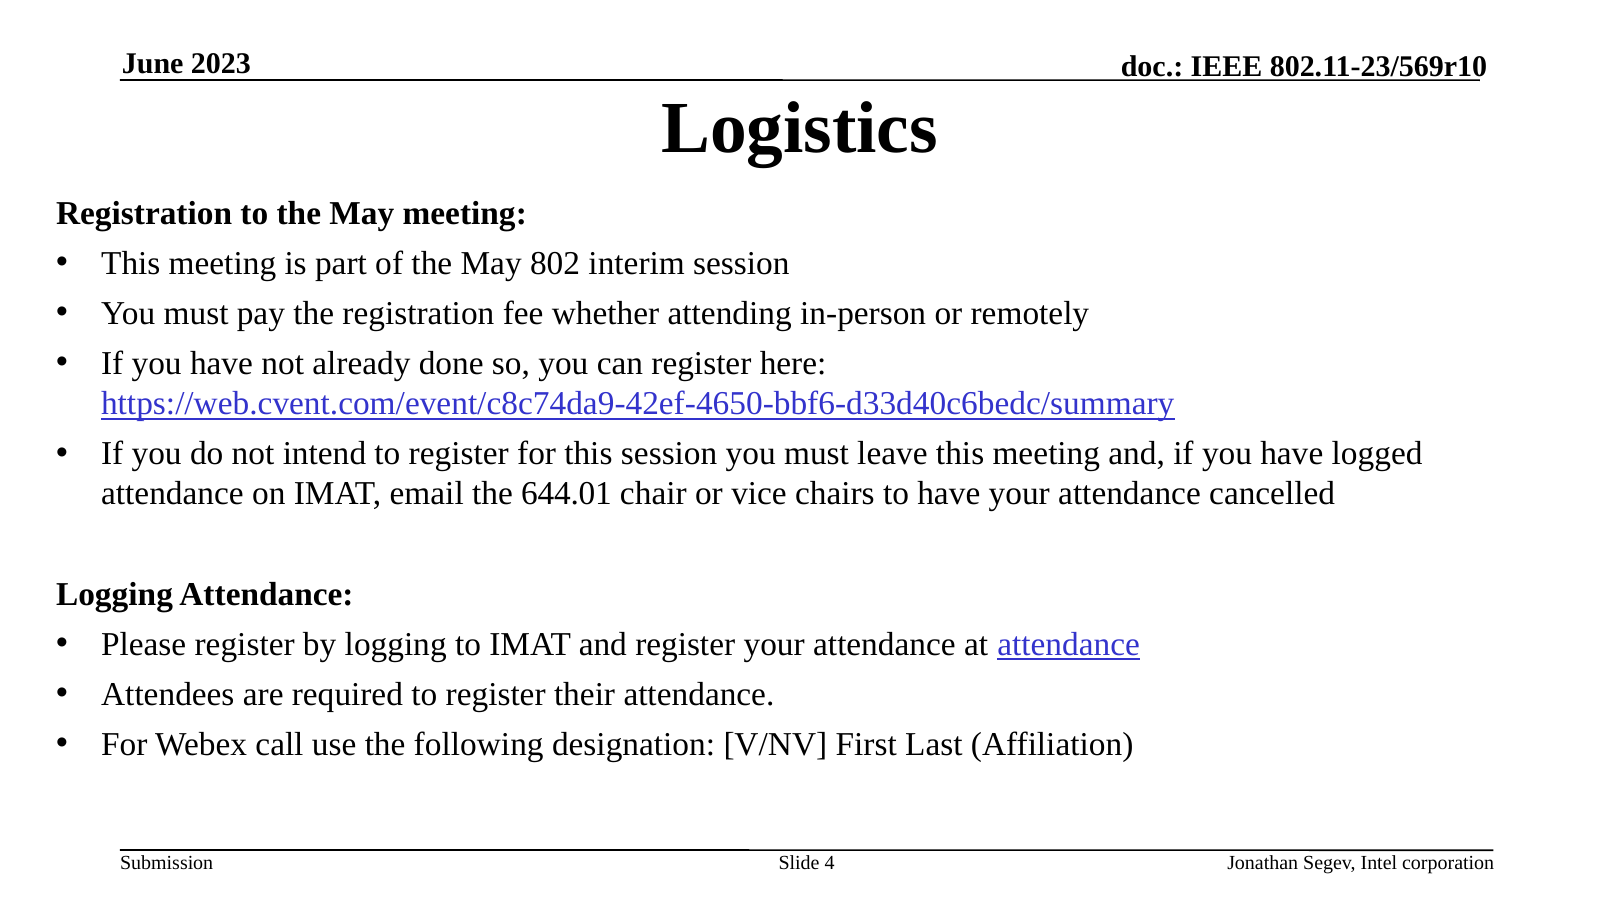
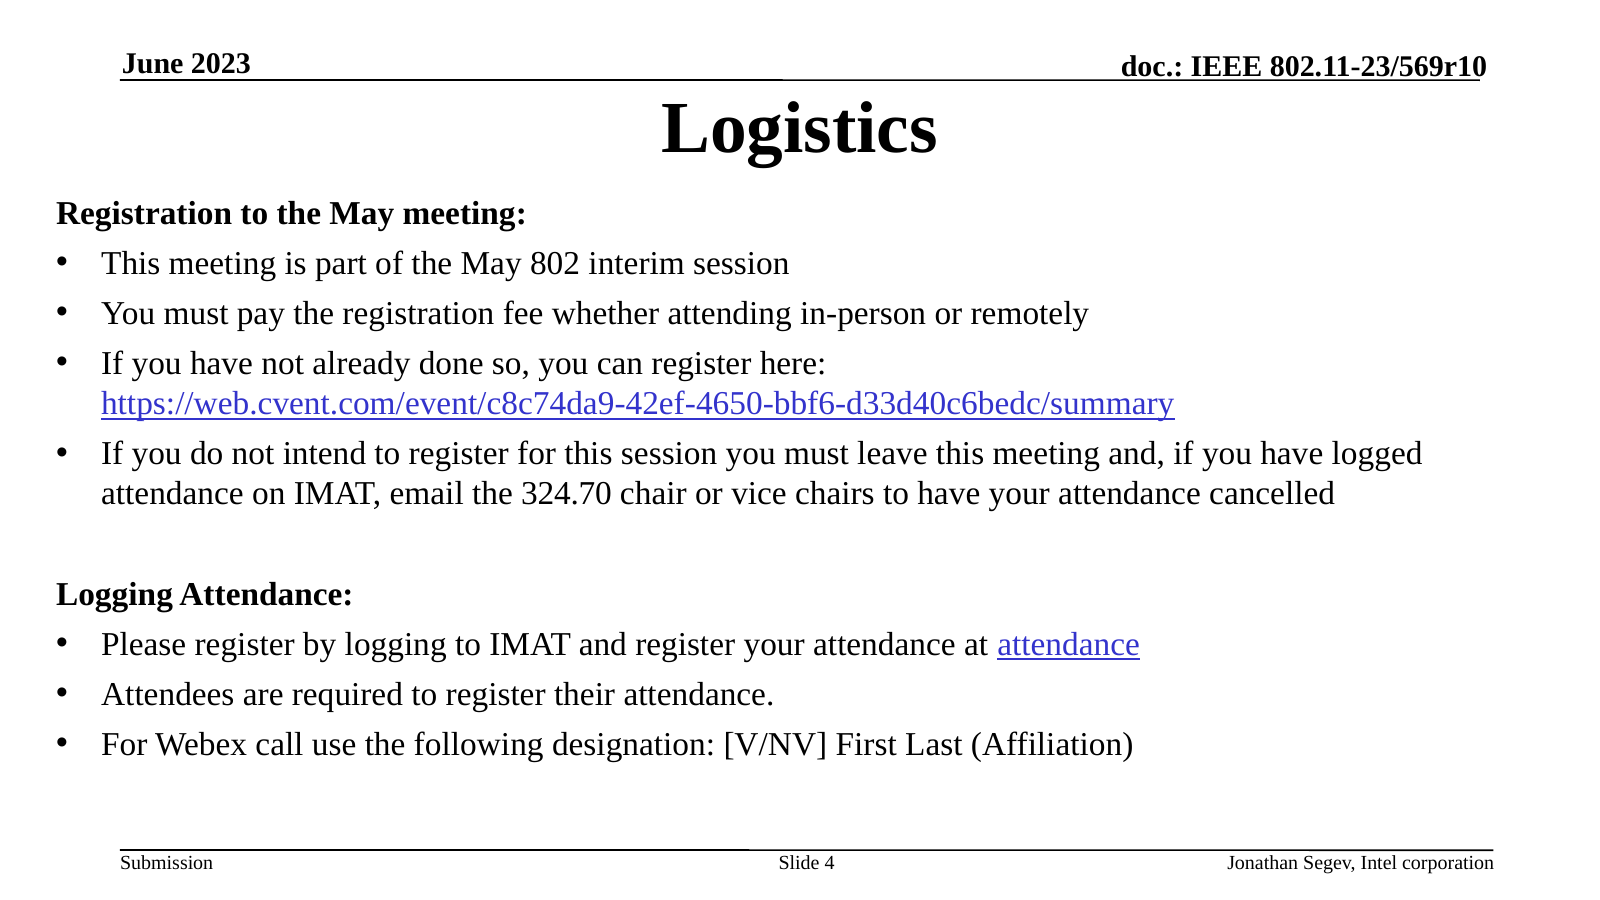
644.01: 644.01 -> 324.70
